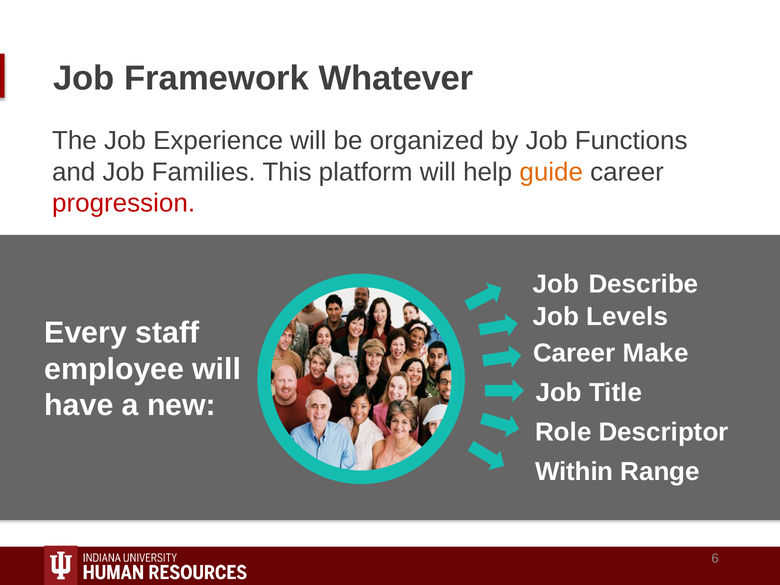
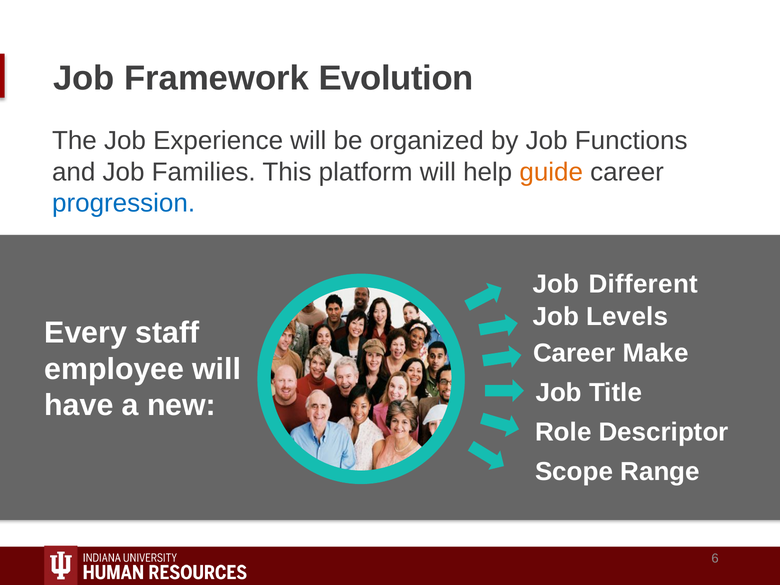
Whatever: Whatever -> Evolution
progression colour: red -> blue
Describe: Describe -> Different
Within: Within -> Scope
